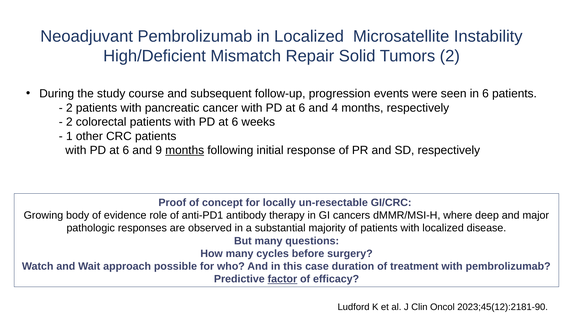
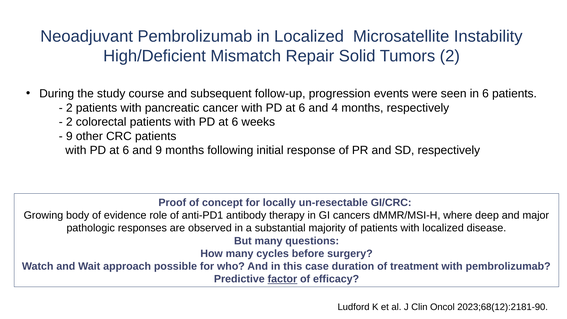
1 at (69, 136): 1 -> 9
months at (185, 150) underline: present -> none
2023;45(12):2181-90: 2023;45(12):2181-90 -> 2023;68(12):2181-90
